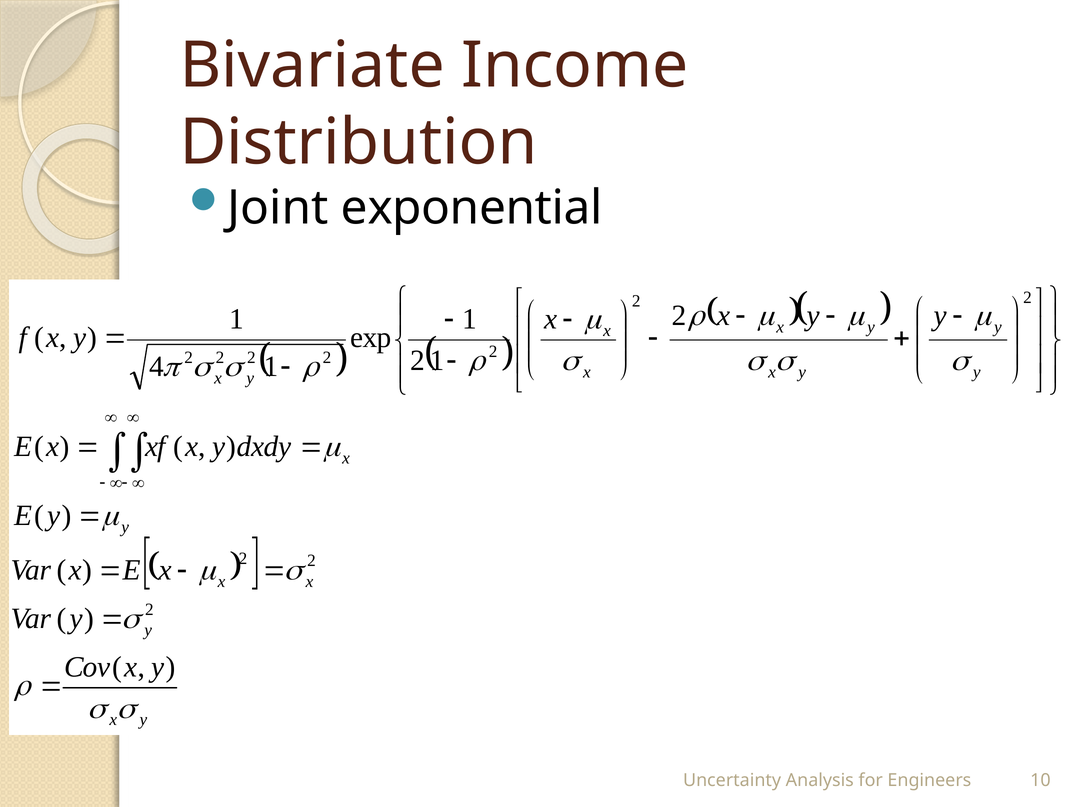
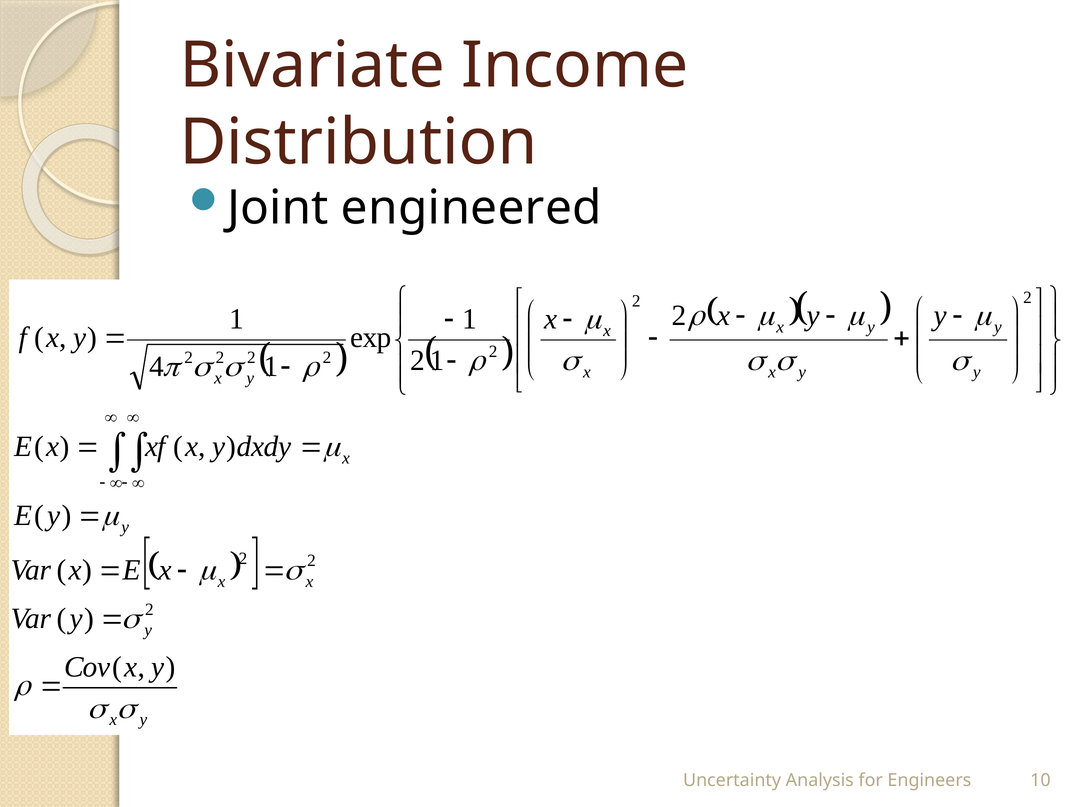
exponential: exponential -> engineered
